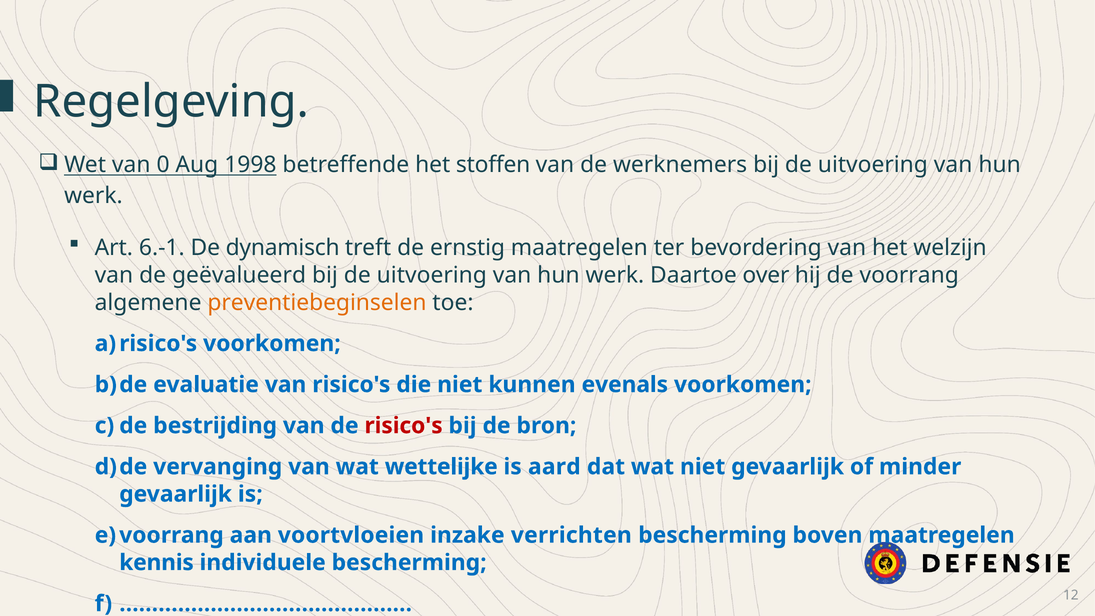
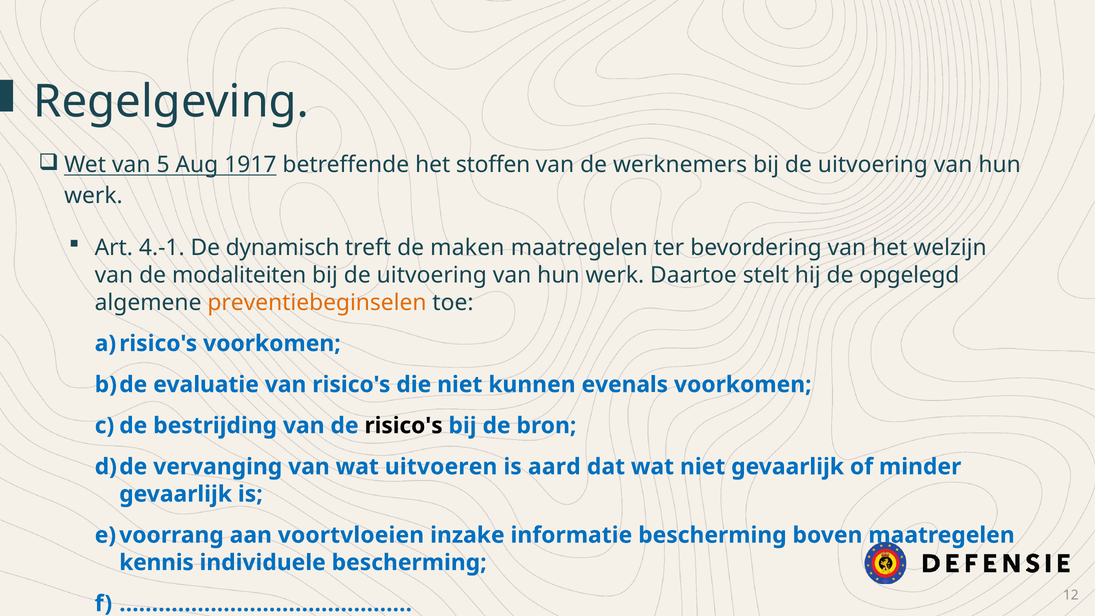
0: 0 -> 5
1998: 1998 -> 1917
6.-1: 6.-1 -> 4.-1
ernstig: ernstig -> maken
geëvalueerd: geëvalueerd -> modaliteiten
over: over -> stelt
voorrang: voorrang -> opgelegd
risico's at (404, 426) colour: red -> black
wettelijke: wettelijke -> uitvoeren
verrichten: verrichten -> informatie
